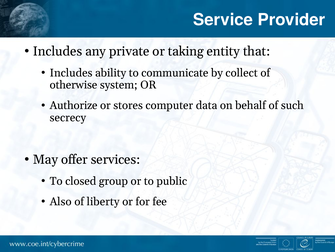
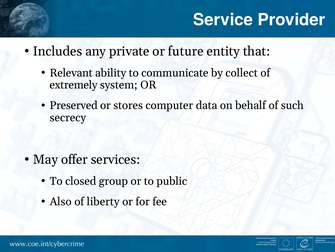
taking: taking -> future
Includes at (71, 73): Includes -> Relevant
otherwise: otherwise -> extremely
Authorize: Authorize -> Preserved
